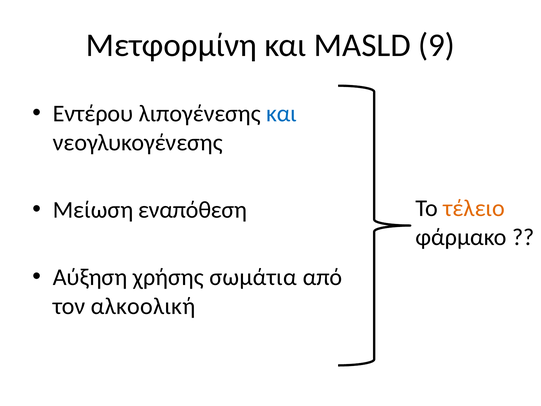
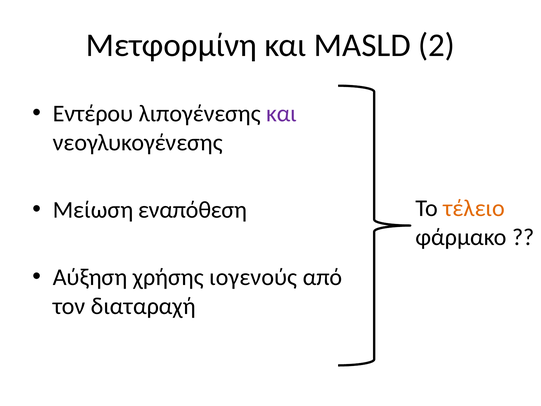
9: 9 -> 2
και at (282, 113) colour: blue -> purple
σωμάτια: σωμάτια -> ιογενούς
αλκοολική: αλκοολική -> διαταραχή
